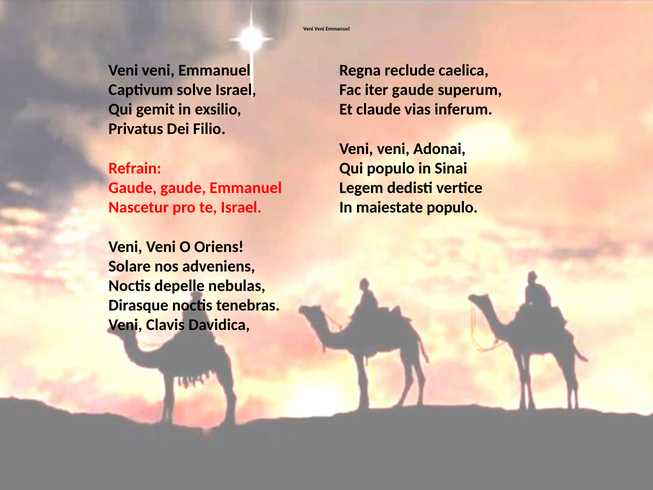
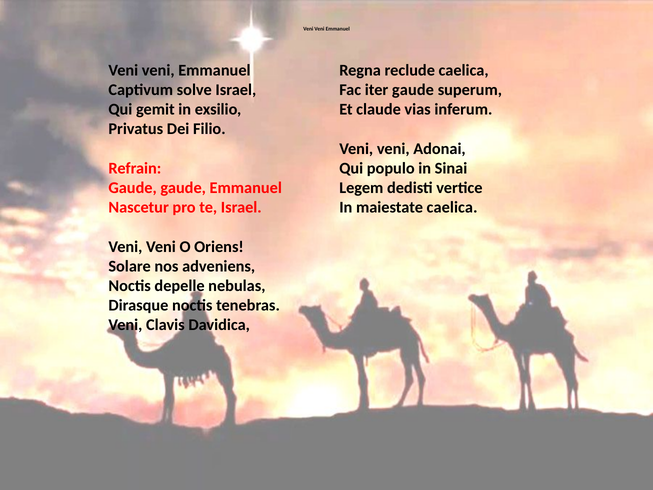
maiestate populo: populo -> caelica
